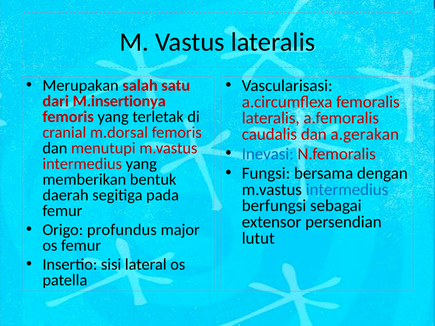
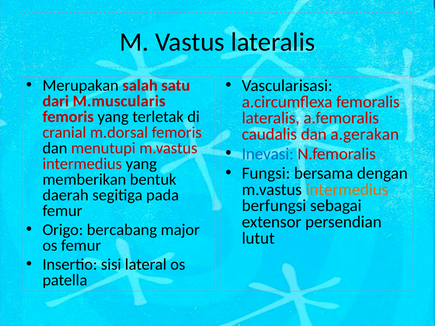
M.insertionya: M.insertionya -> M.muscularis
intermedius at (347, 190) colour: blue -> orange
profundus: profundus -> bercabang
